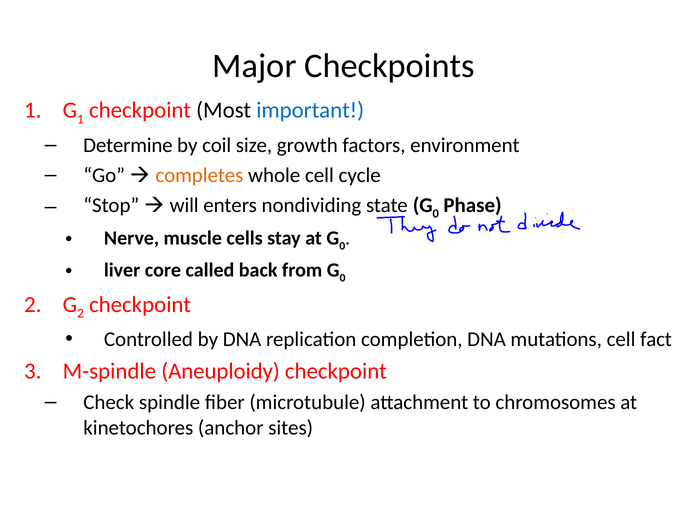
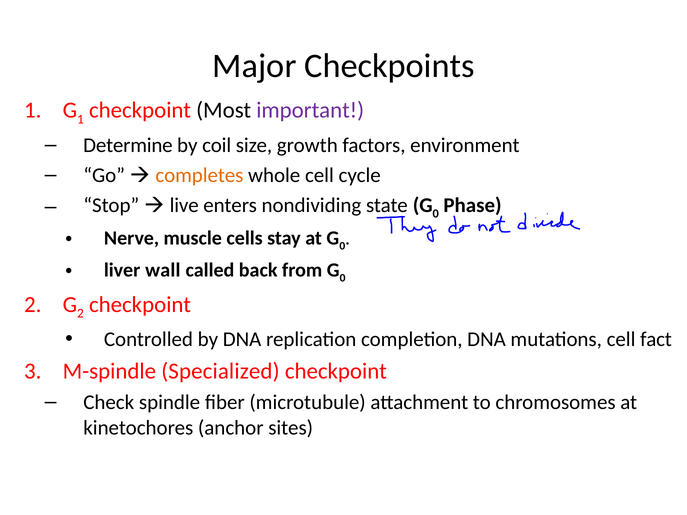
important colour: blue -> purple
will: will -> live
core: core -> wall
Aneuploidy: Aneuploidy -> Specialized
